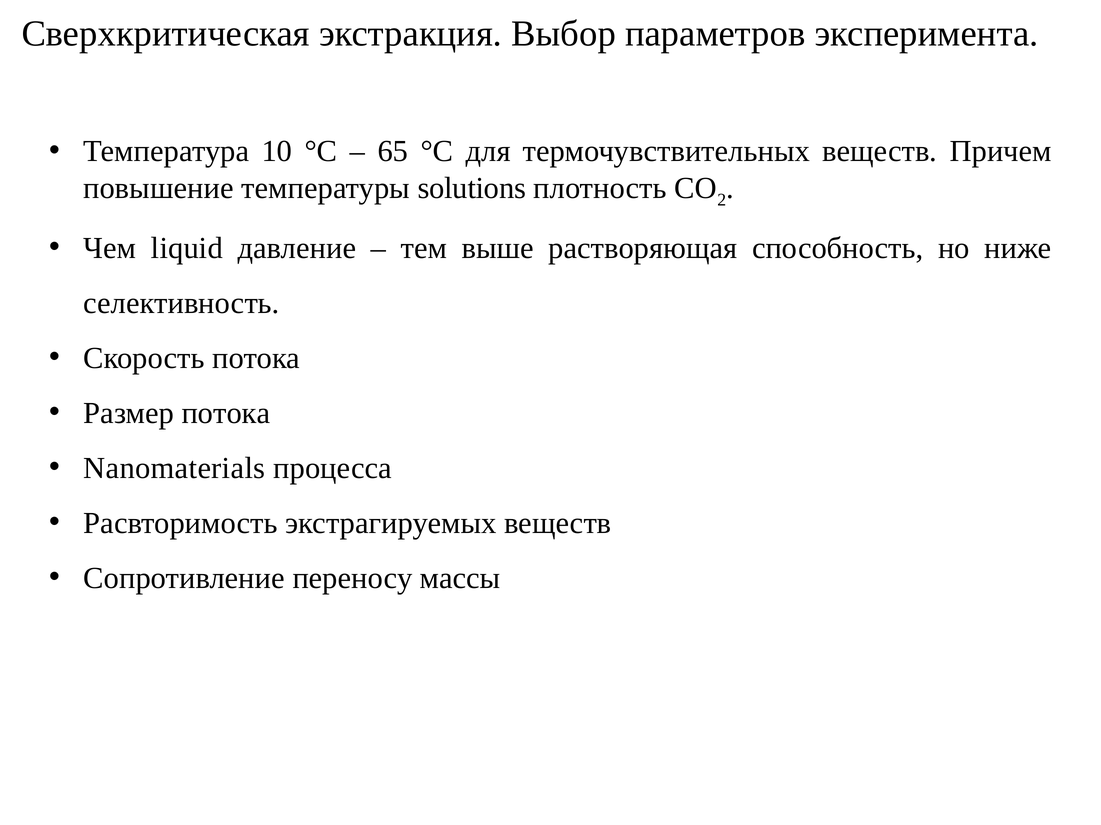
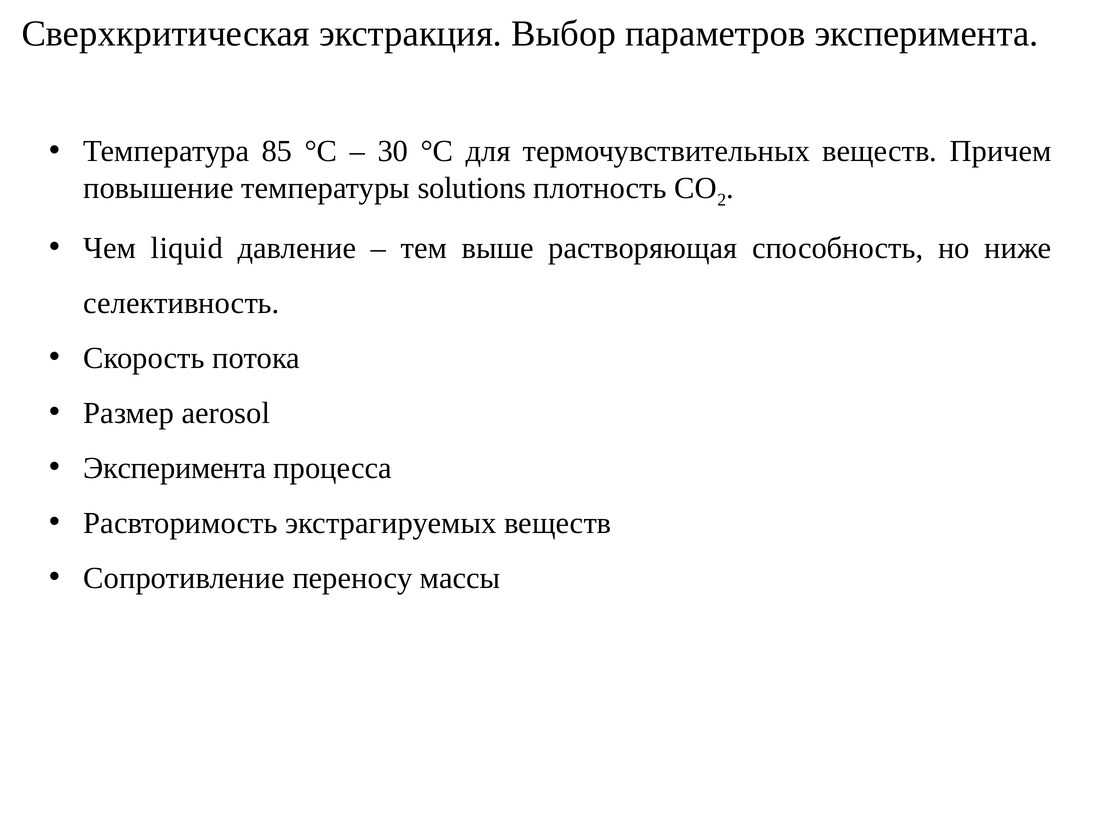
10: 10 -> 85
65: 65 -> 30
Размер потока: потока -> aerosol
Nanomaterials at (174, 468): Nanomaterials -> Эксперимента
